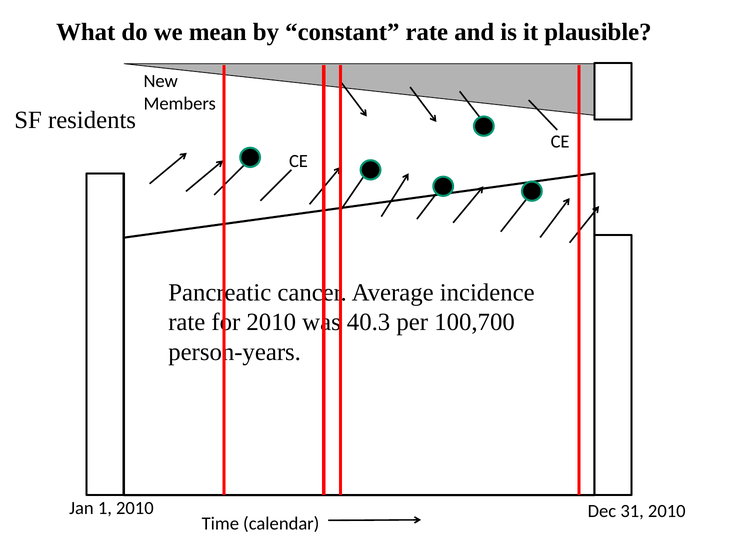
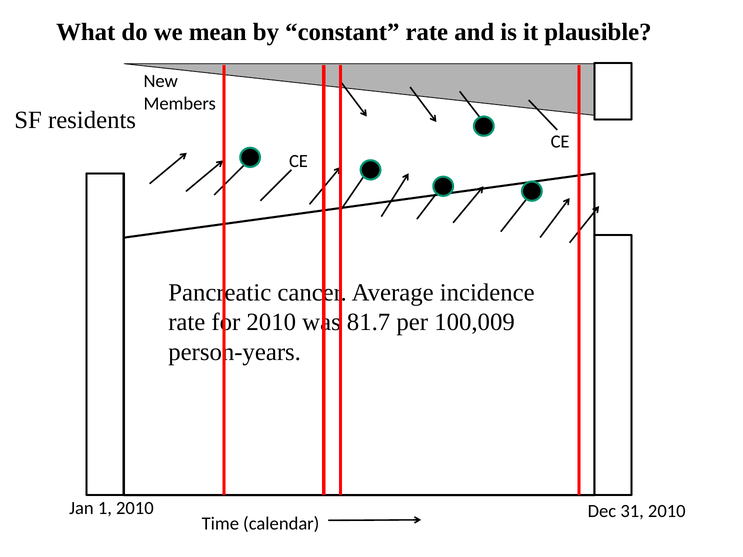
40.3: 40.3 -> 81.7
100,700: 100,700 -> 100,009
